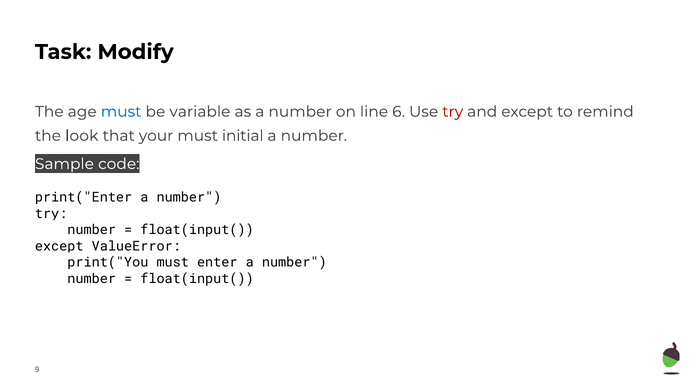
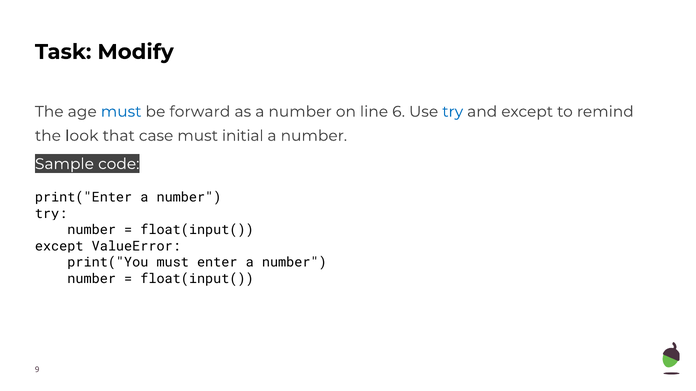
variable: variable -> forward
try at (453, 112) colour: red -> blue
your: your -> case
